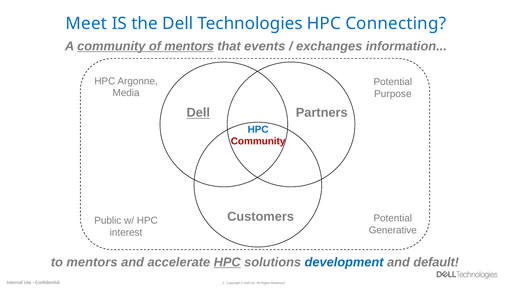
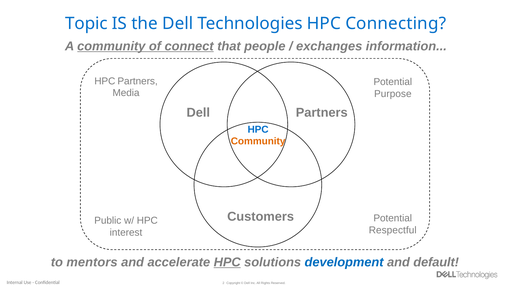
Meet: Meet -> Topic
of mentors: mentors -> connect
events: events -> people
HPC Argonne: Argonne -> Partners
Dell at (198, 113) underline: present -> none
Community at (258, 141) colour: red -> orange
Generative: Generative -> Respectful
